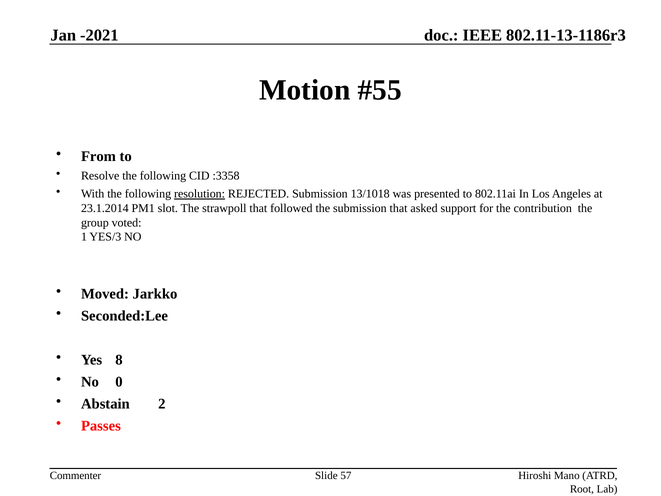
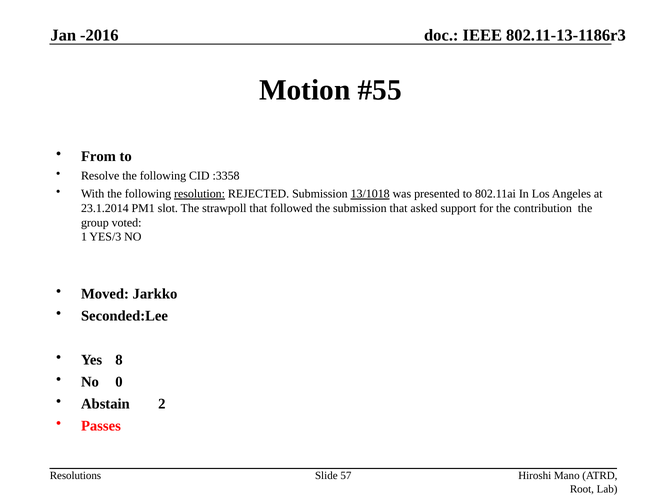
-2021: -2021 -> -2016
13/1018 underline: none -> present
Commenter: Commenter -> Resolutions
